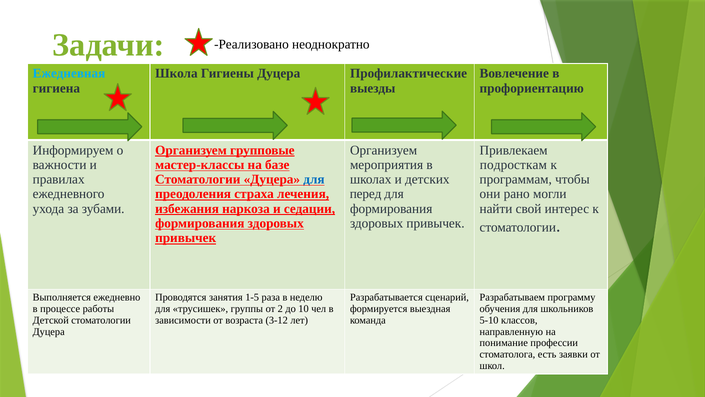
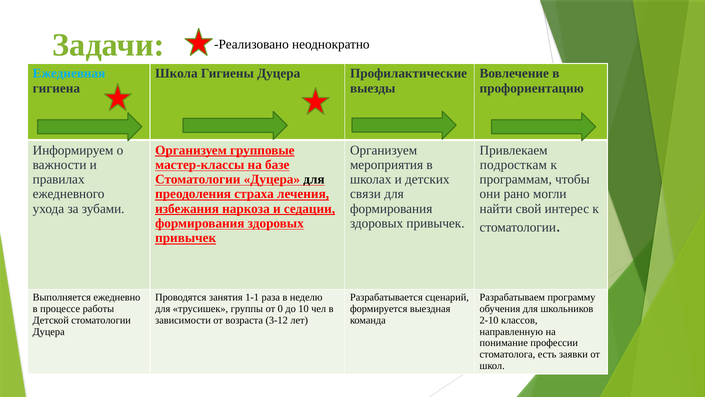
для at (314, 179) colour: blue -> black
перед: перед -> связи
1-5: 1-5 -> 1-1
2: 2 -> 0
5-10: 5-10 -> 2-10
